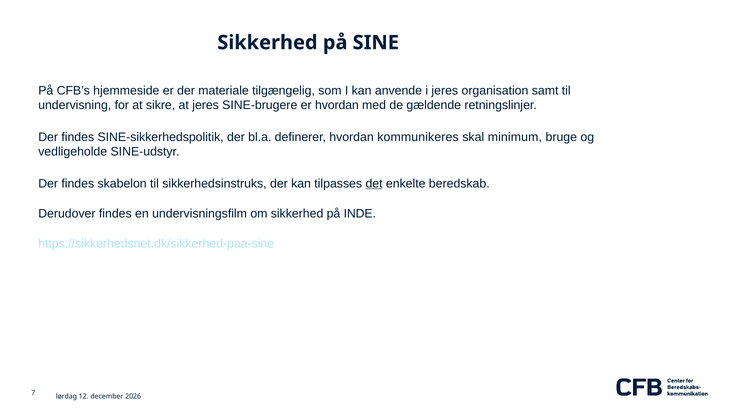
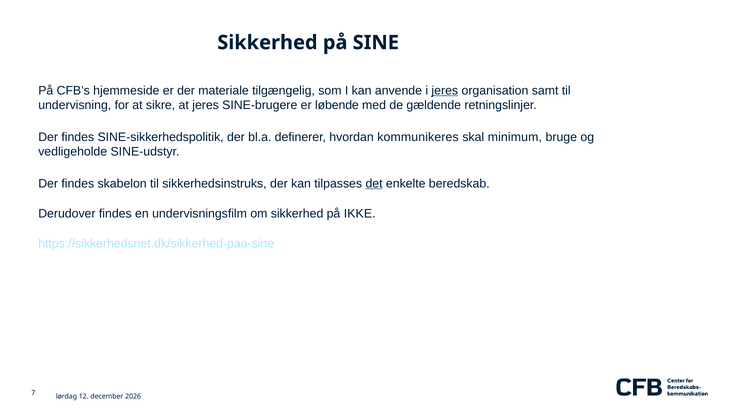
jeres at (445, 90) underline: none -> present
er hvordan: hvordan -> løbende
INDE: INDE -> IKKE
